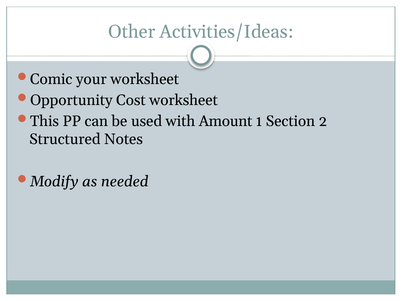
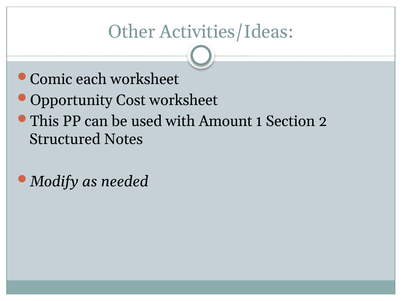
your: your -> each
